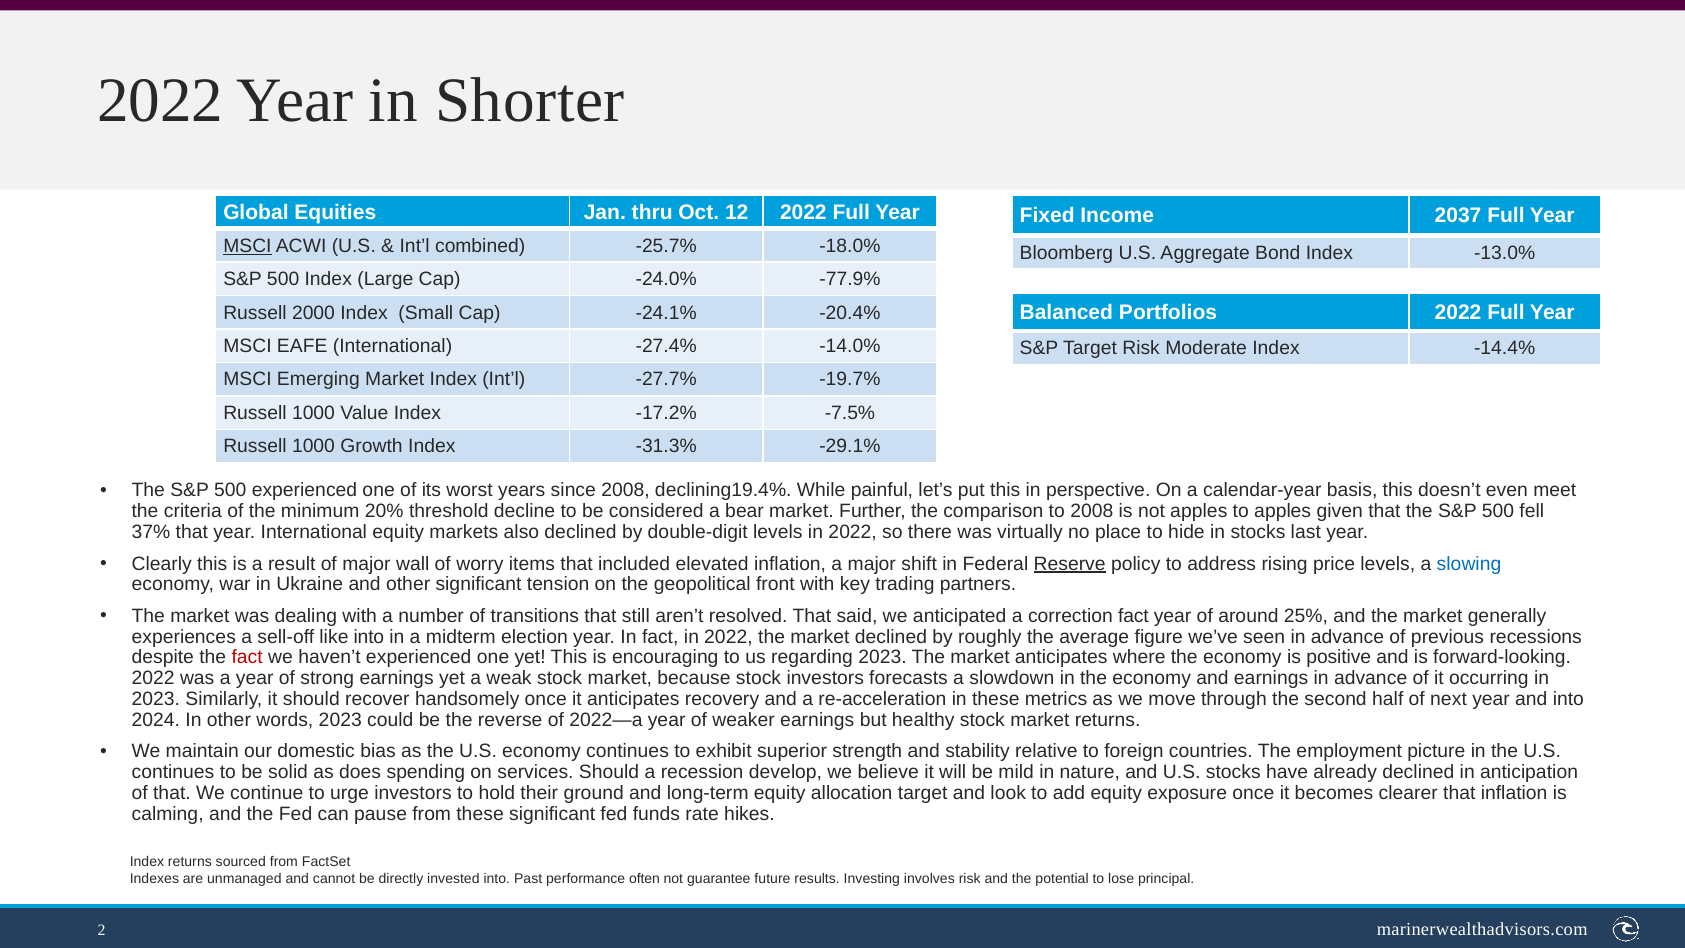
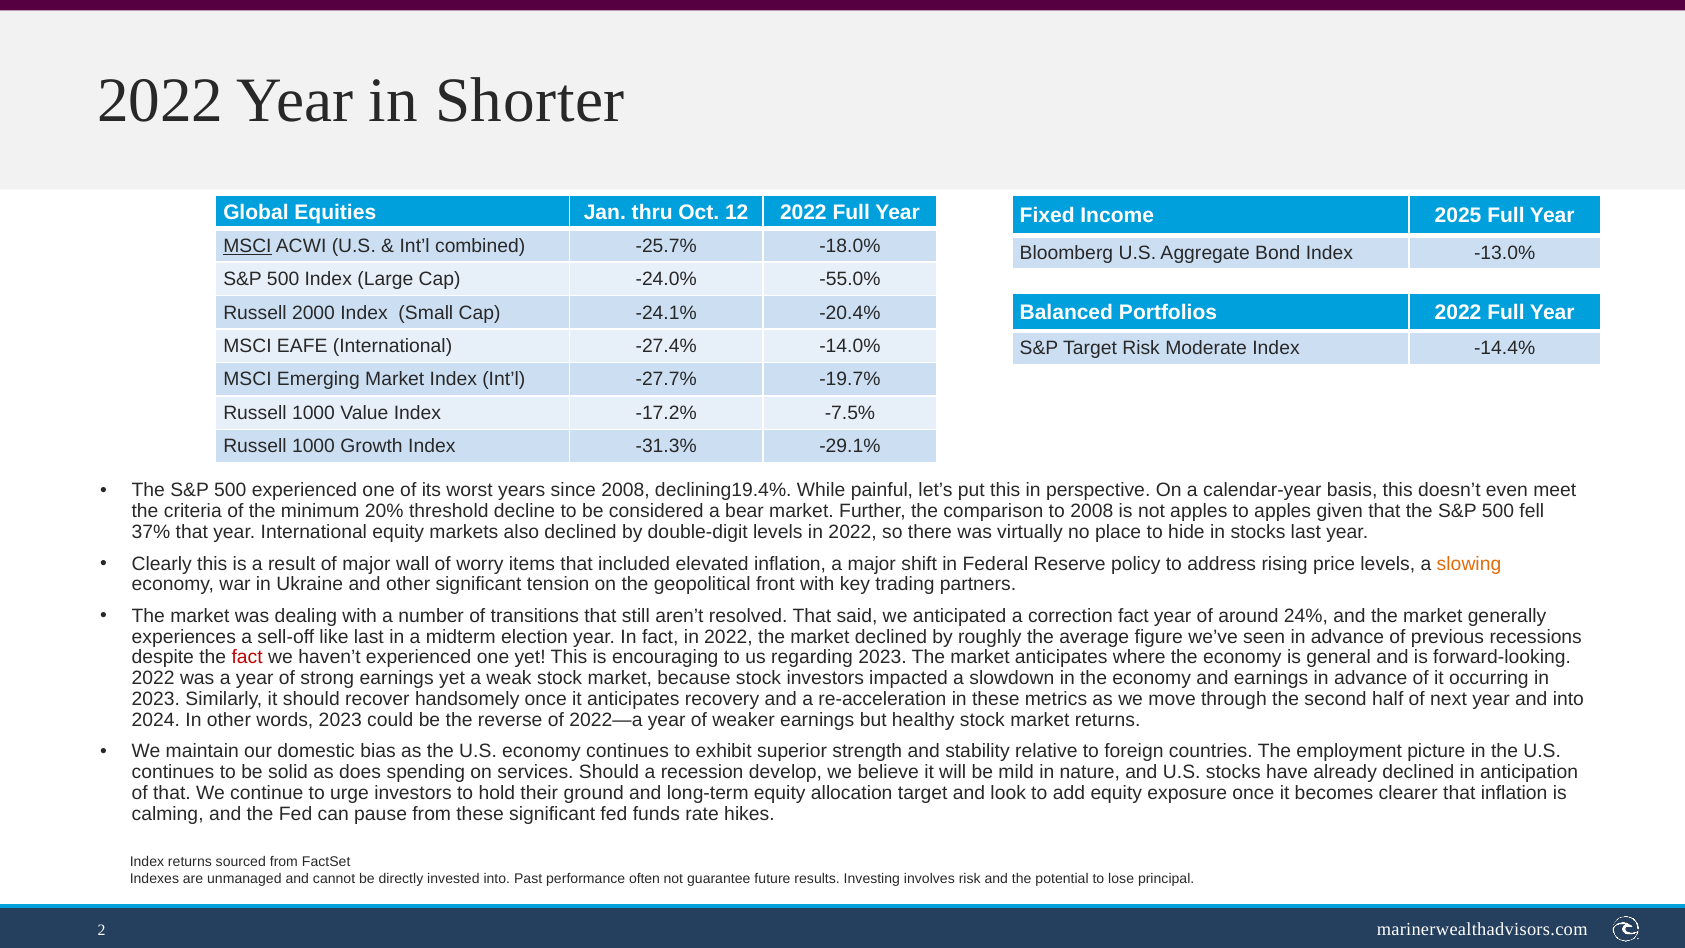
2037: 2037 -> 2025
-77.9%: -77.9% -> -55.0%
Reserve underline: present -> none
slowing colour: blue -> orange
25%: 25% -> 24%
like into: into -> last
positive: positive -> general
forecasts: forecasts -> impacted
